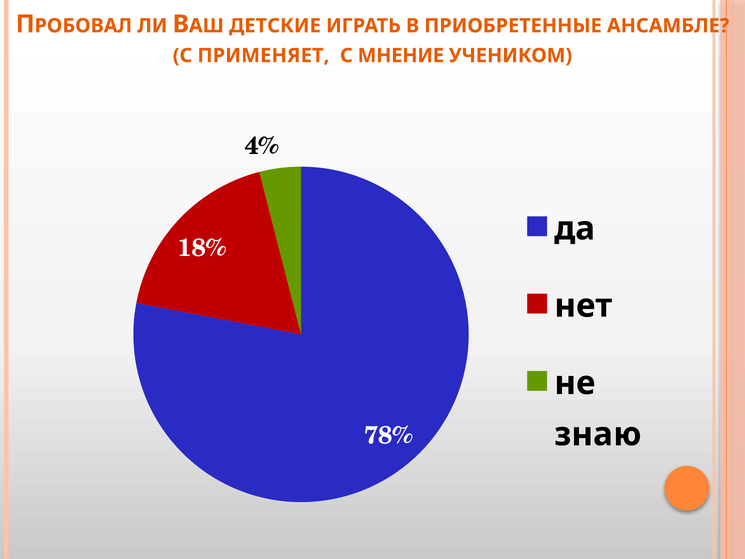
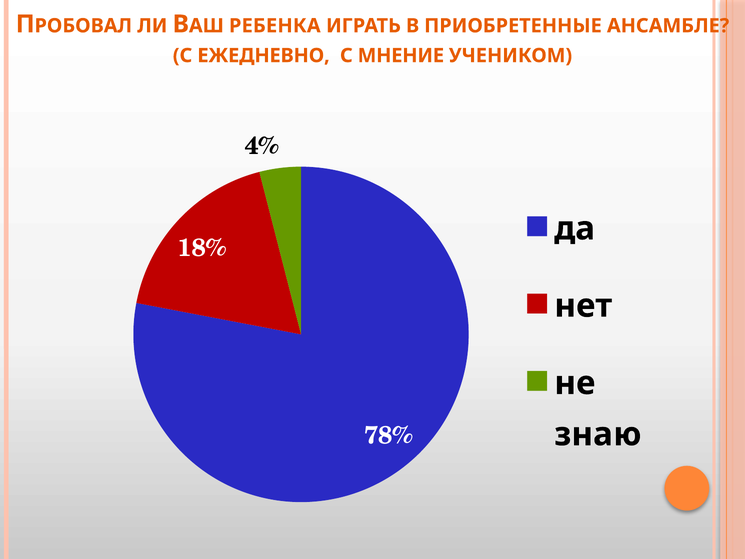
ДЕТСКИЕ: ДЕТСКИЕ -> РЕБЕНКА
ПРИМЕНЯЕТ: ПРИМЕНЯЕТ -> ЕЖЕДНЕВНО
